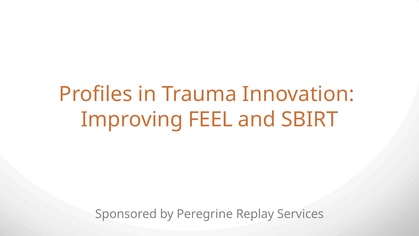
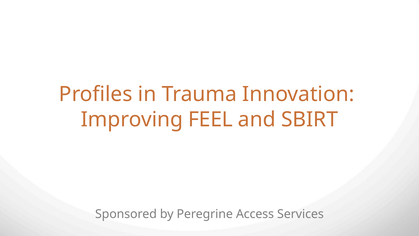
Replay: Replay -> Access
